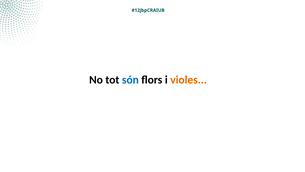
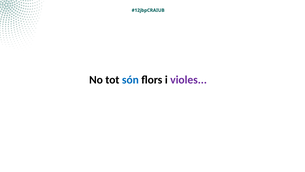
violes colour: orange -> purple
